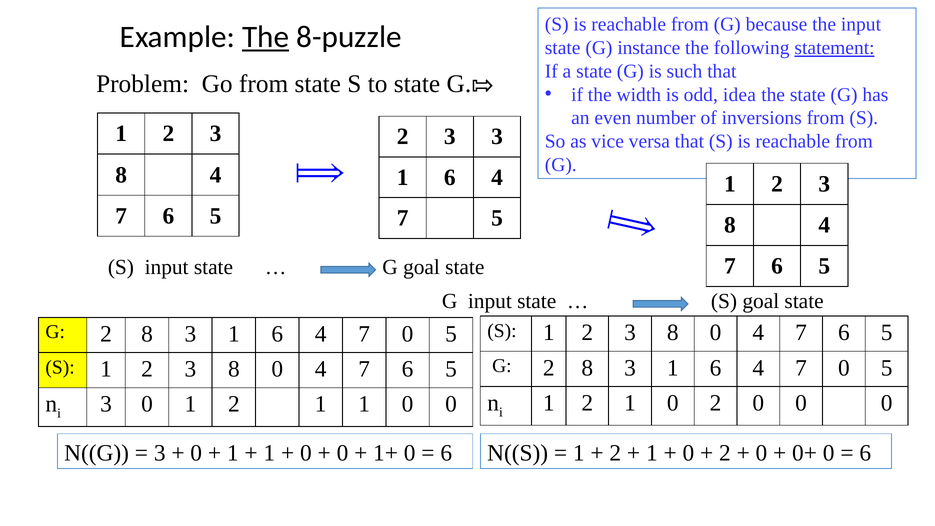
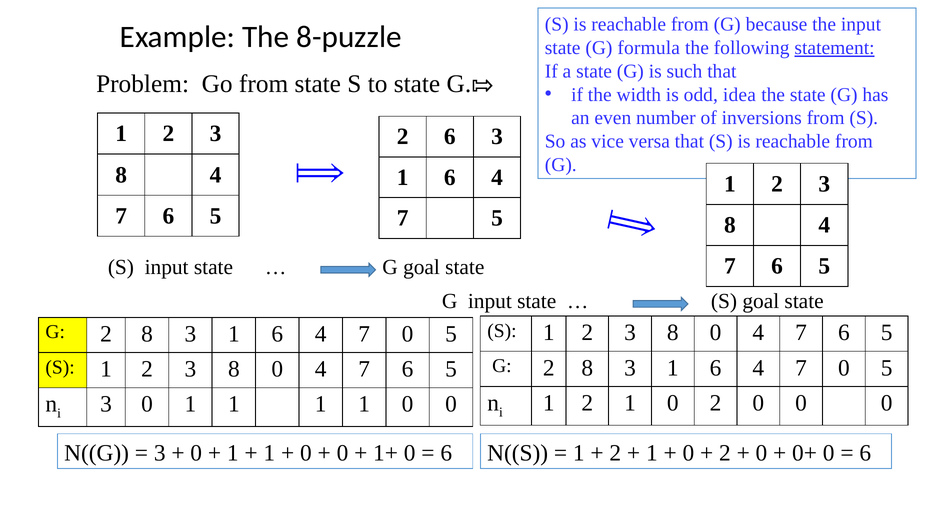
The at (266, 37) underline: present -> none
instance: instance -> formula
3 at (450, 137): 3 -> 6
0 1 2: 2 -> 1
